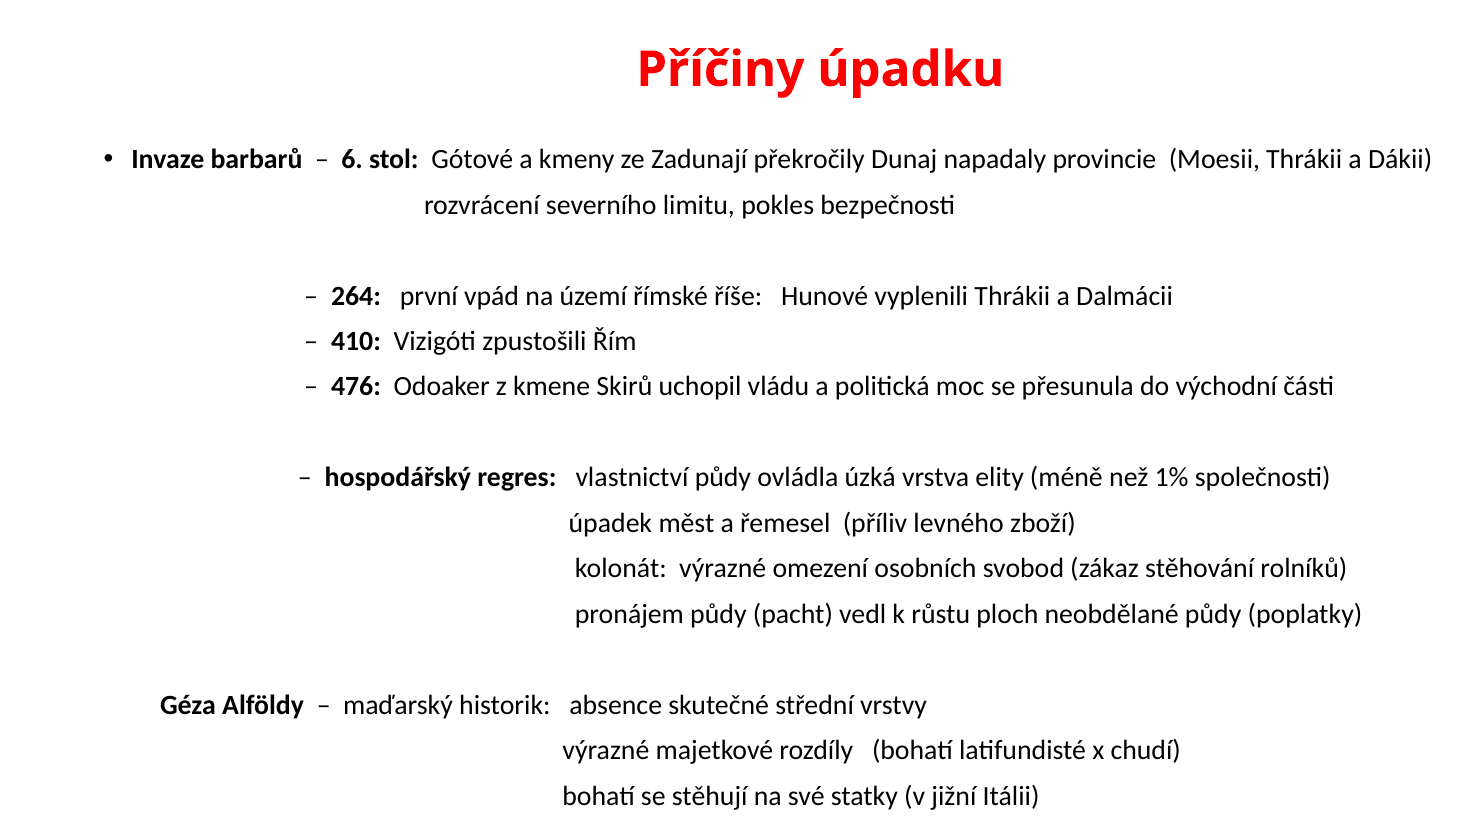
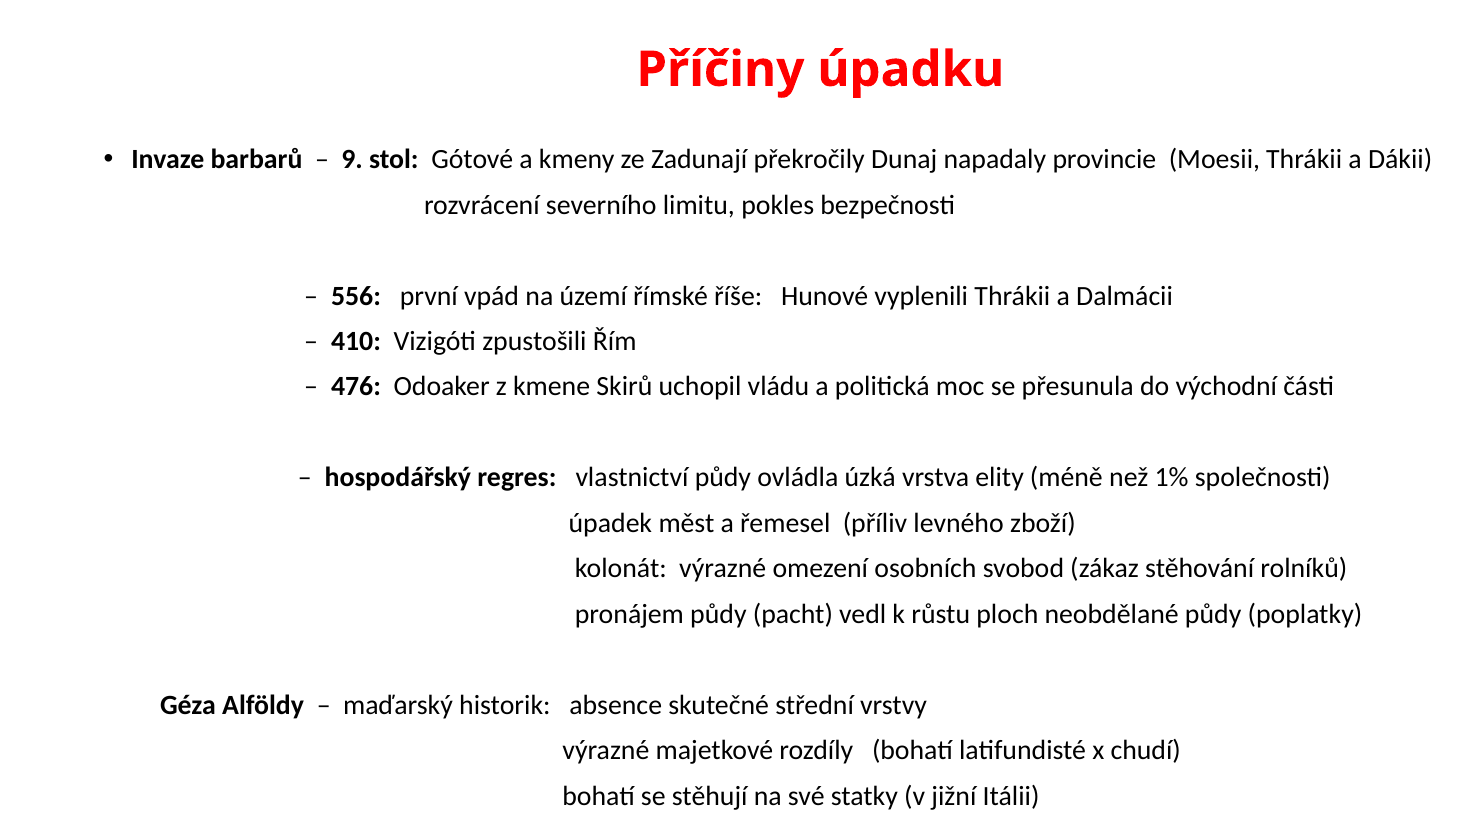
6: 6 -> 9
264: 264 -> 556
